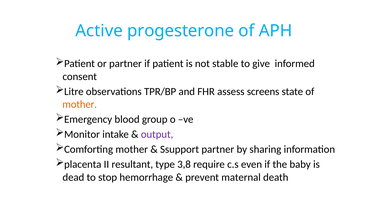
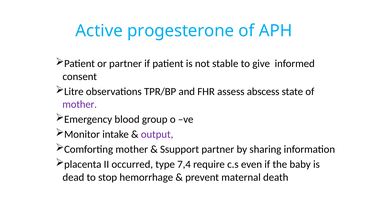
screens: screens -> abscess
mother at (80, 104) colour: orange -> purple
resultant: resultant -> occurred
3,8: 3,8 -> 7,4
